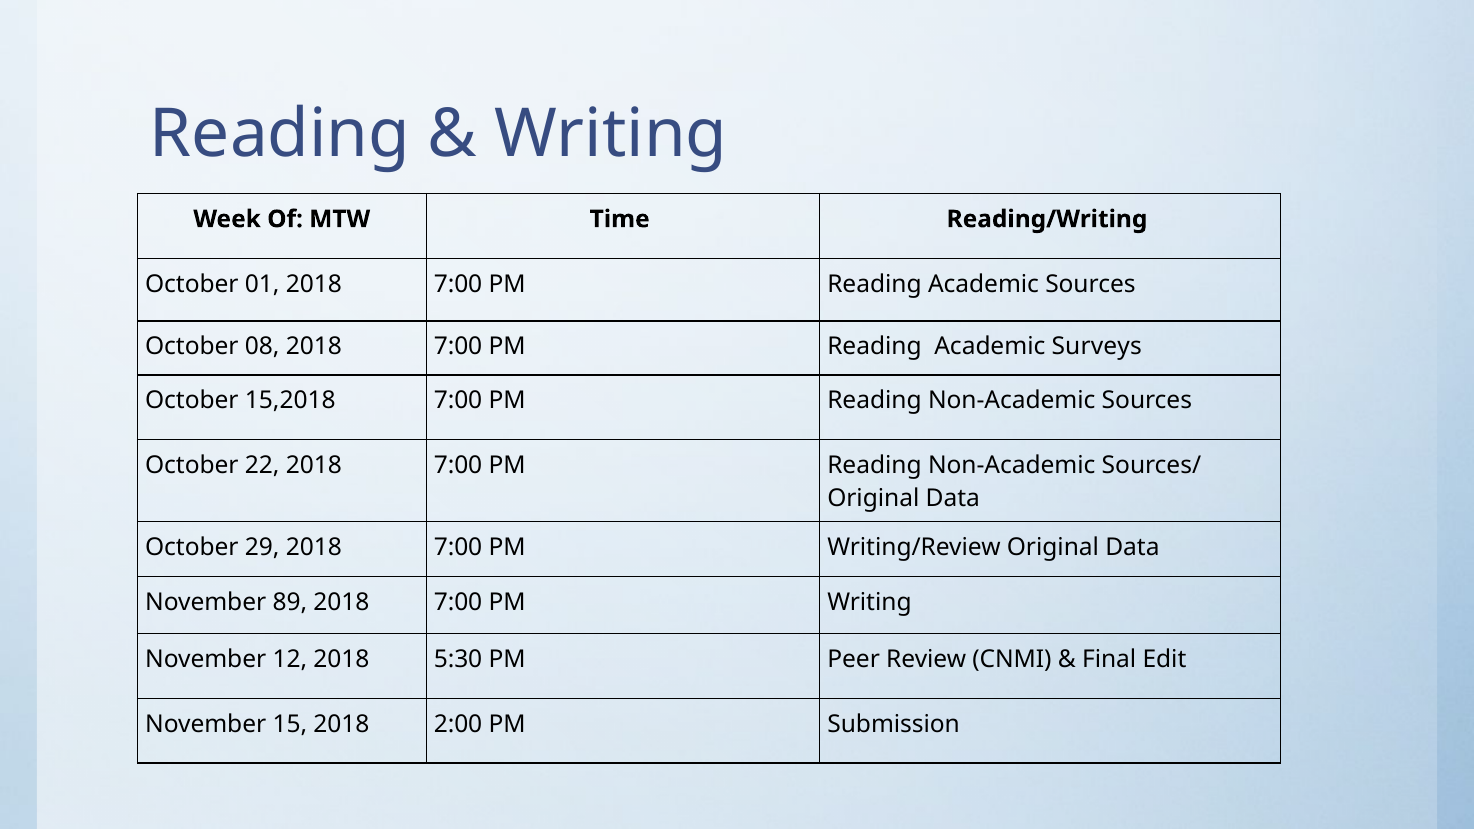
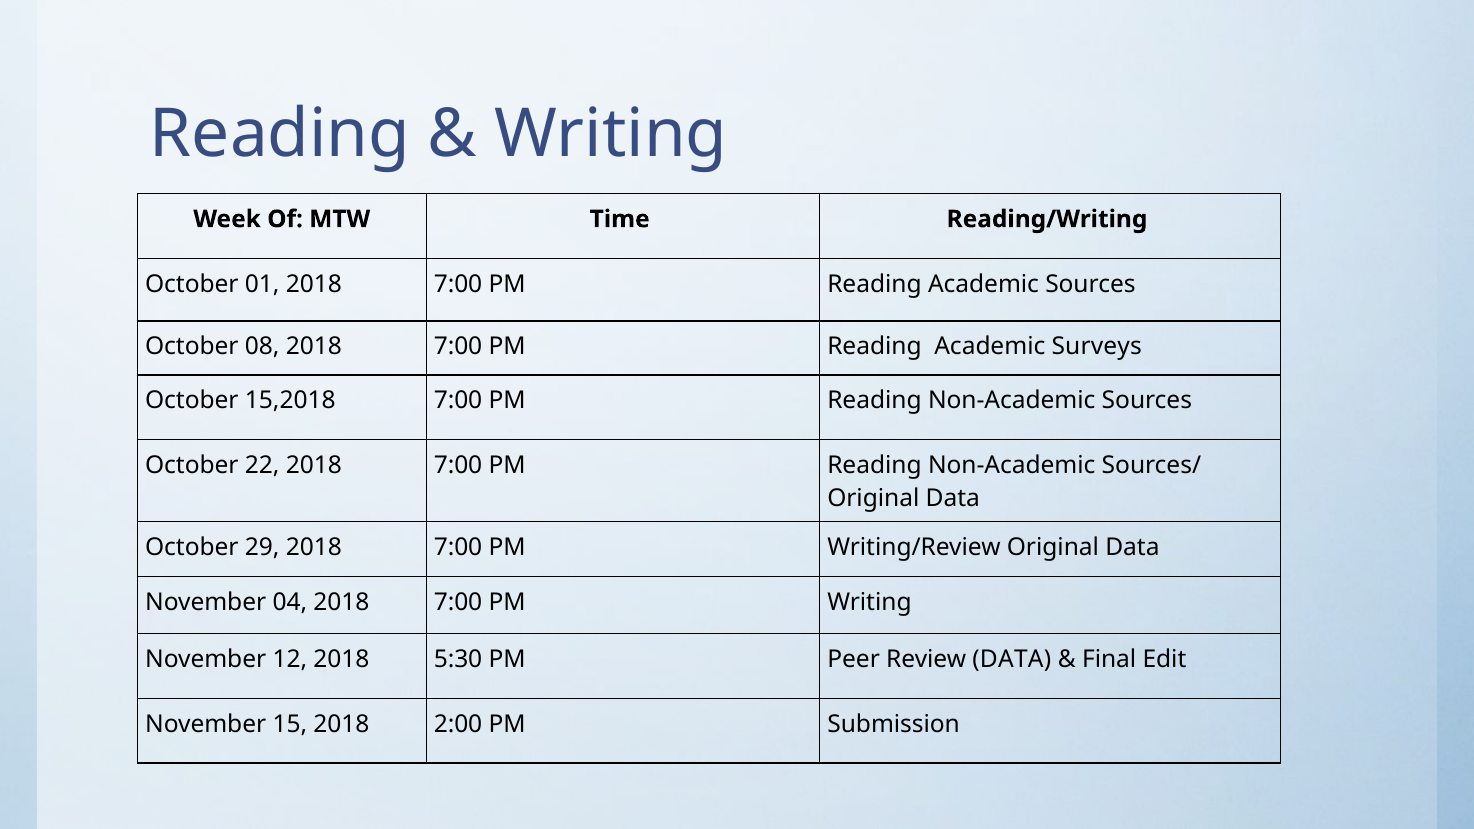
89: 89 -> 04
Review CNMI: CNMI -> DATA
